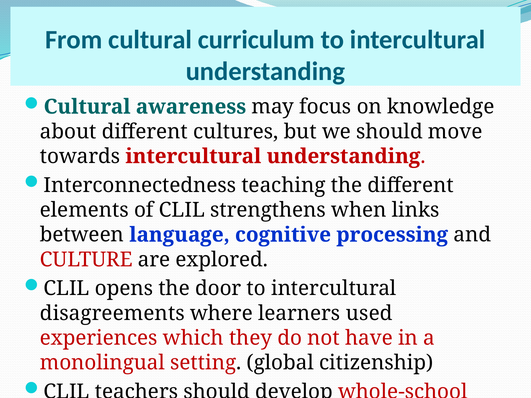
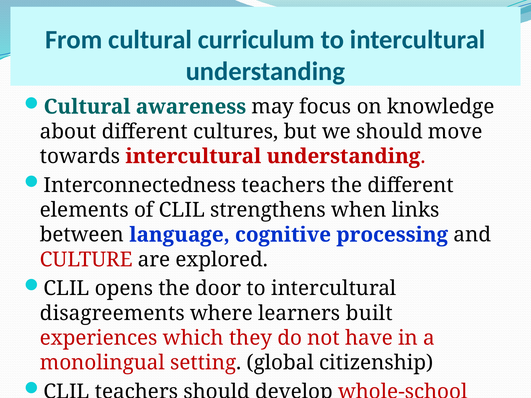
Interconnectedness teaching: teaching -> teachers
used: used -> built
